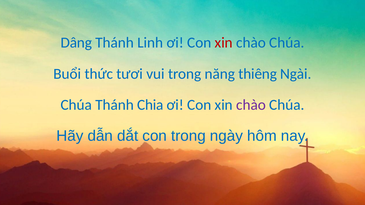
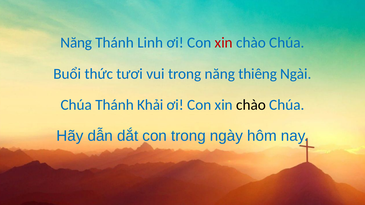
Dâng at (76, 43): Dâng -> Năng
Chia: Chia -> Khải
chào at (251, 105) colour: purple -> black
